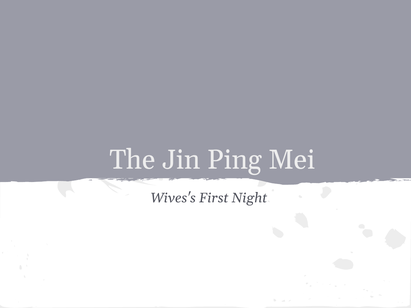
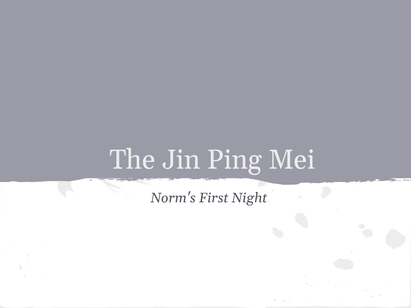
Wives's: Wives's -> Norm's
